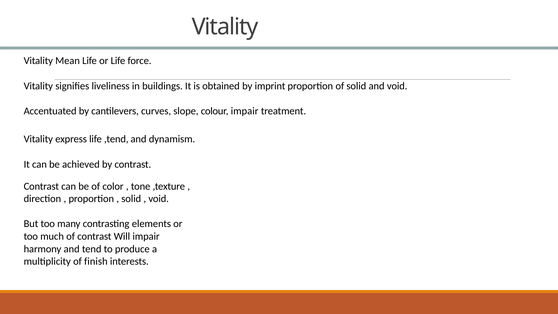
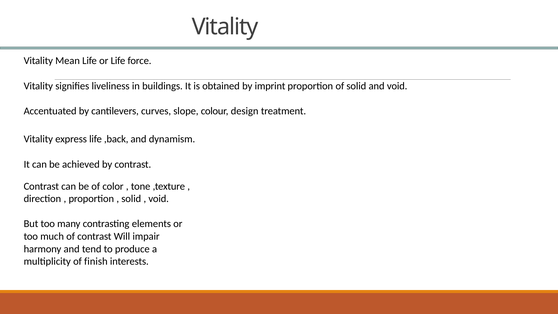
colour impair: impair -> design
,tend: ,tend -> ,back
